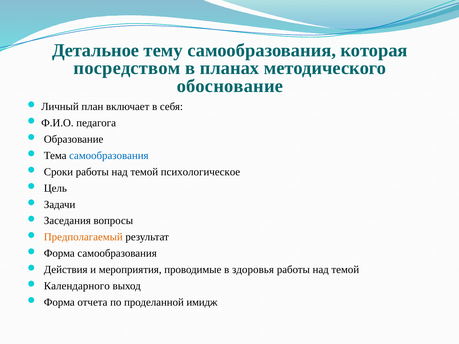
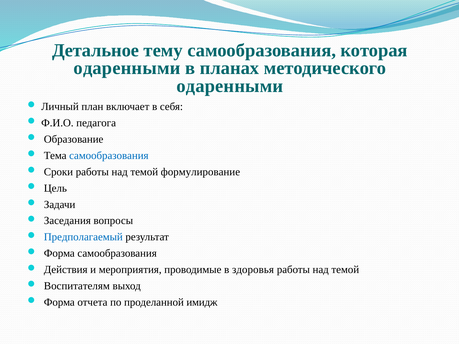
посредством at (127, 68): посредством -> одаренными
обоснование at (230, 86): обоснование -> одаренными
психологическое: психологическое -> формулирование
Предполагаемый colour: orange -> blue
Календарного: Календарного -> Воспитателям
